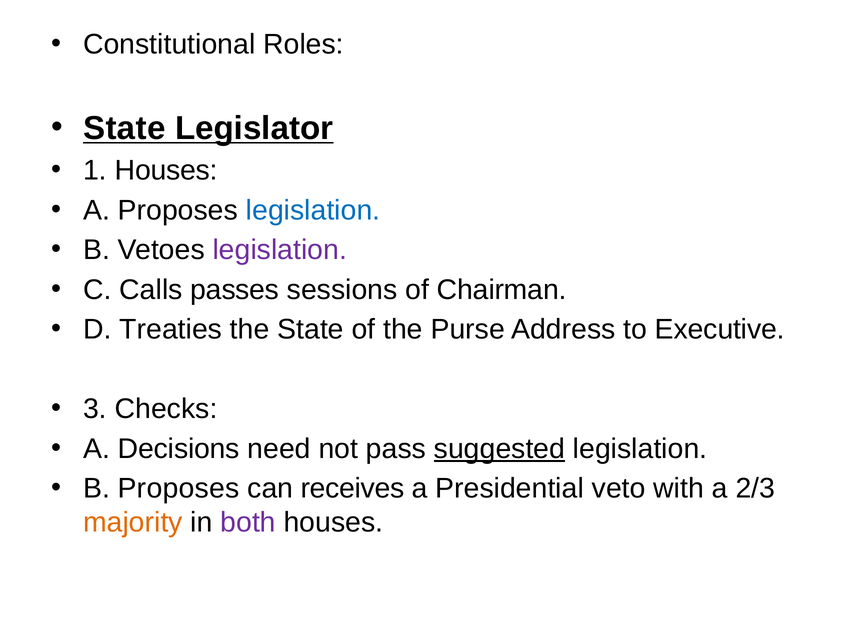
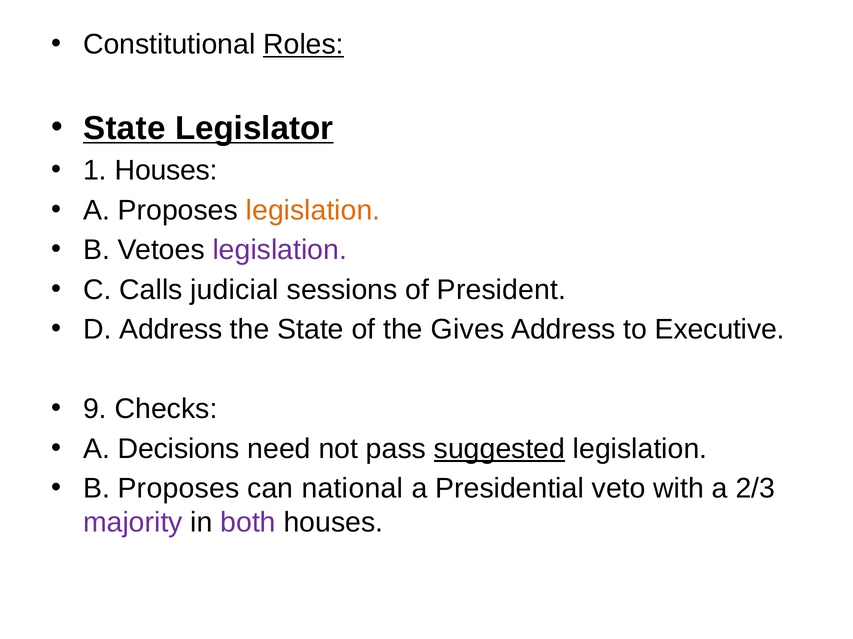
Roles underline: none -> present
legislation at (313, 211) colour: blue -> orange
passes: passes -> judicial
Chairman: Chairman -> President
D Treaties: Treaties -> Address
Purse: Purse -> Gives
3: 3 -> 9
receives: receives -> national
majority colour: orange -> purple
